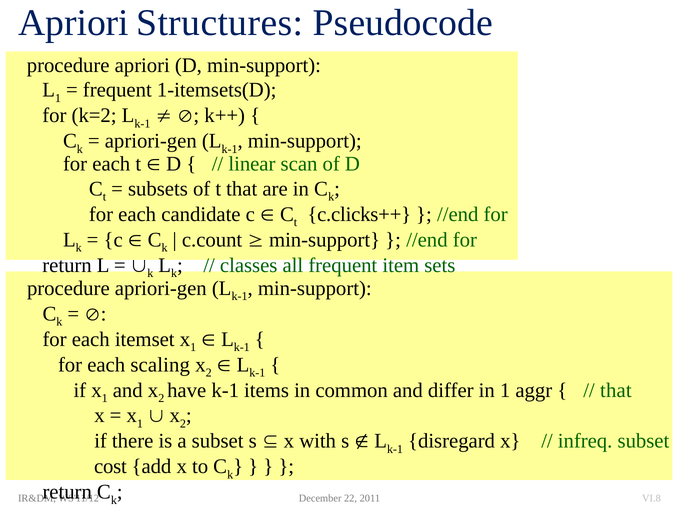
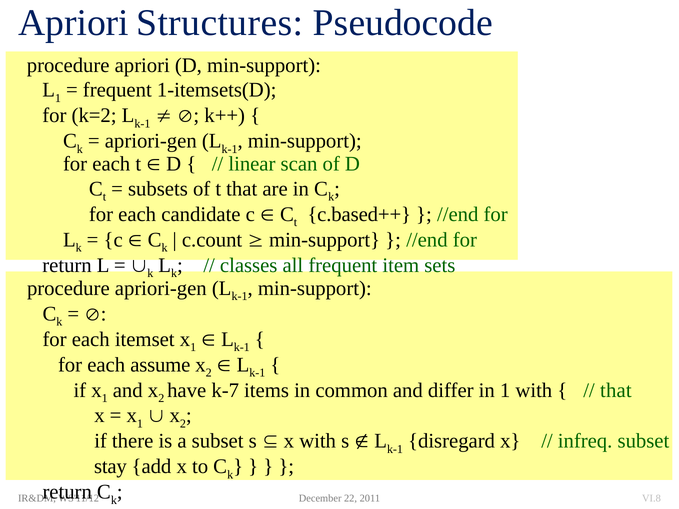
c.clicks++: c.clicks++ -> c.based++
scaling: scaling -> assume
have k-1: k-1 -> k-7
1 aggr: aggr -> with
cost: cost -> stay
